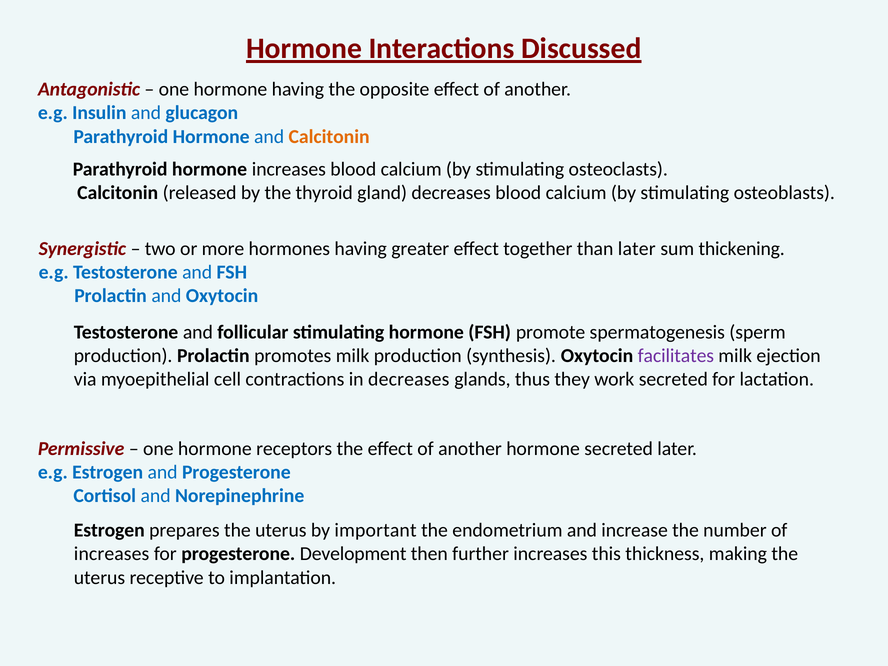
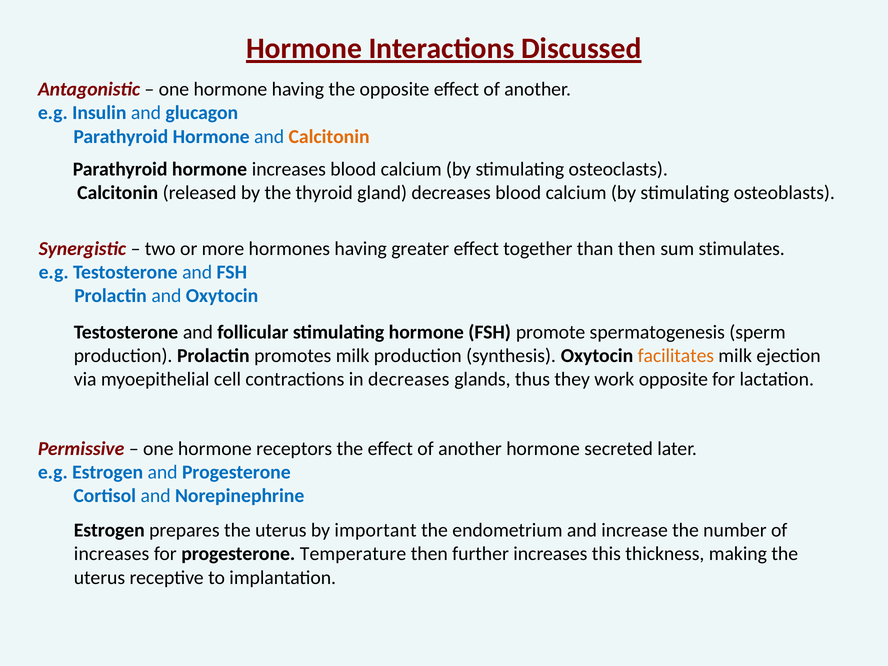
than later: later -> then
thickening: thickening -> stimulates
facilitates colour: purple -> orange
work secreted: secreted -> opposite
Development: Development -> Temperature
